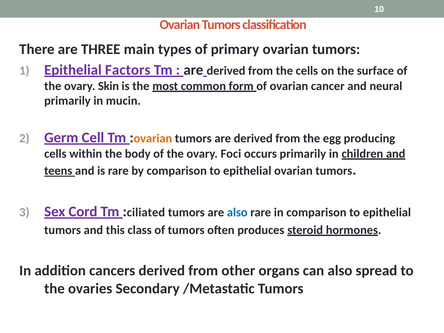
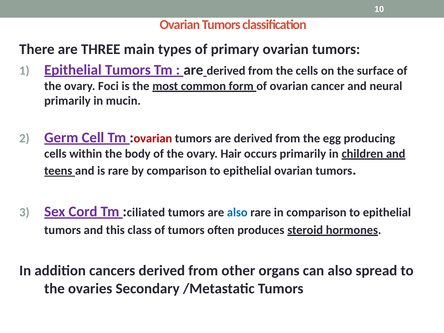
Factors at (128, 70): Factors -> Tumors
Skin: Skin -> Foci
ovarian at (153, 138) colour: orange -> red
Foci: Foci -> Hair
